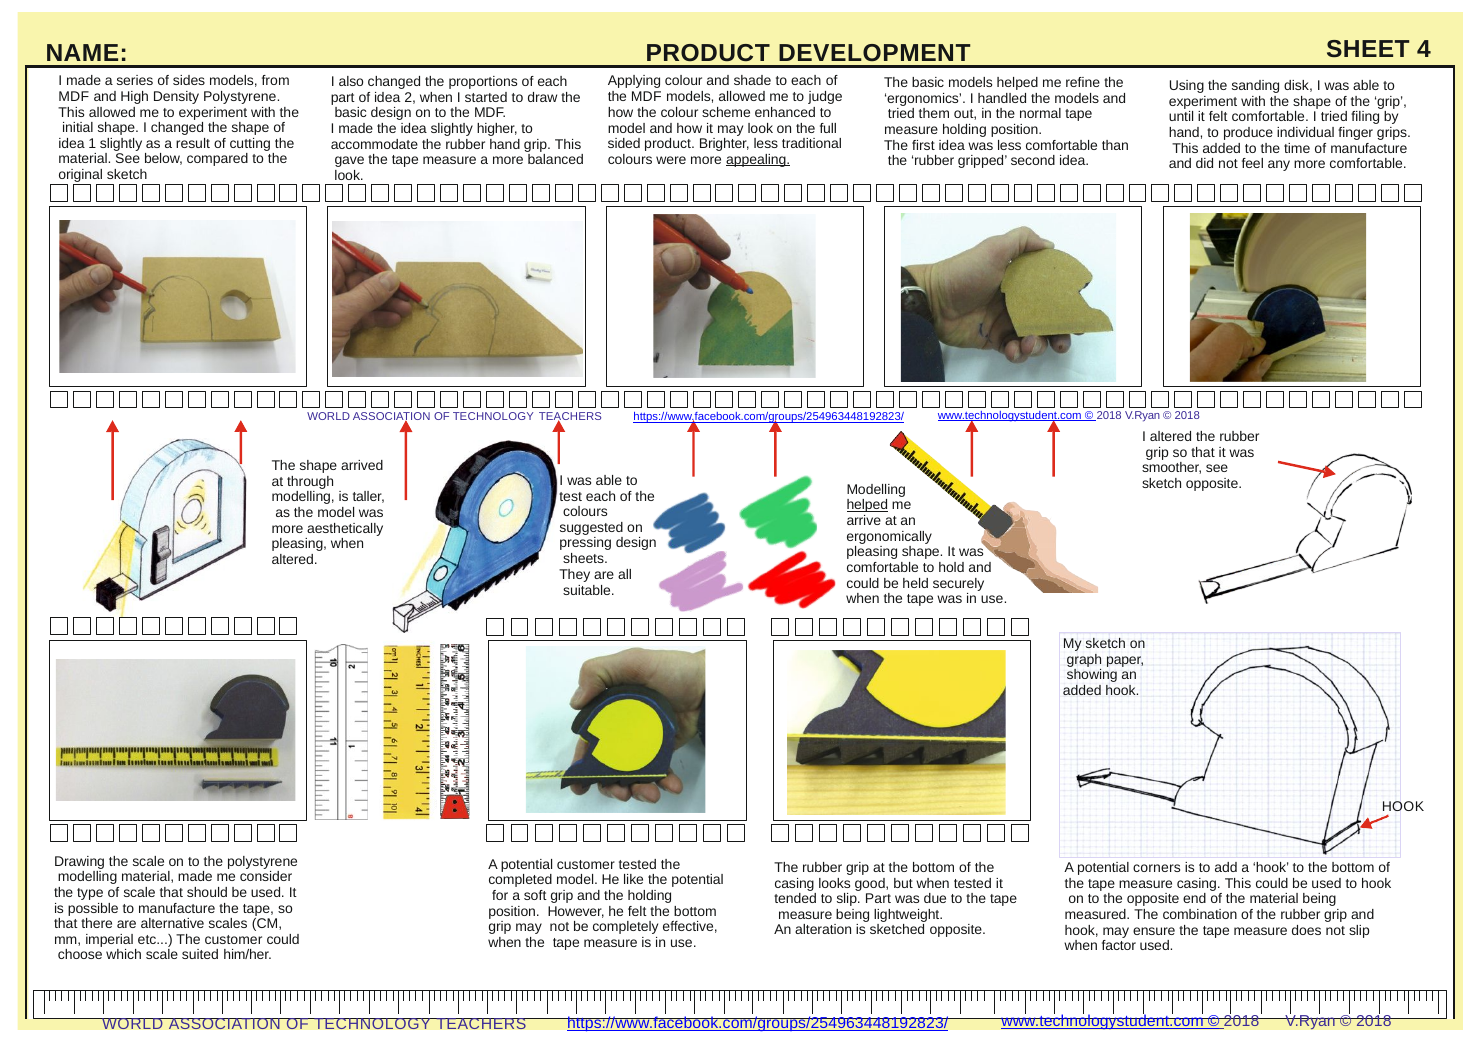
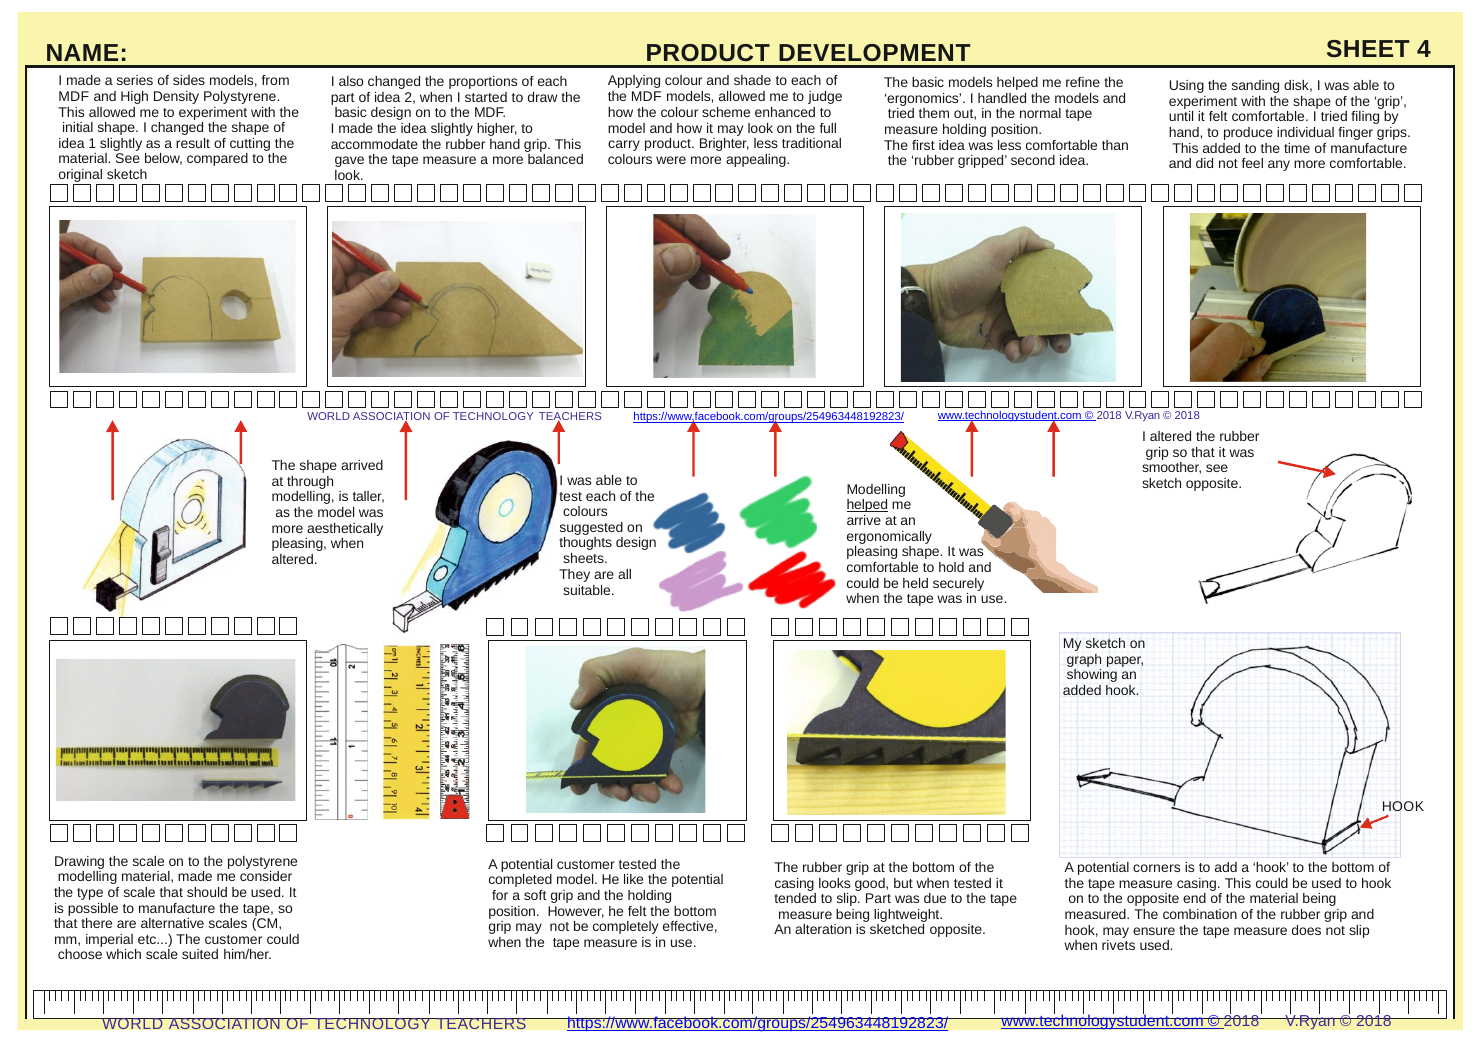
sided: sided -> carry
appealing underline: present -> none
pressing: pressing -> thoughts
factor: factor -> rivets
